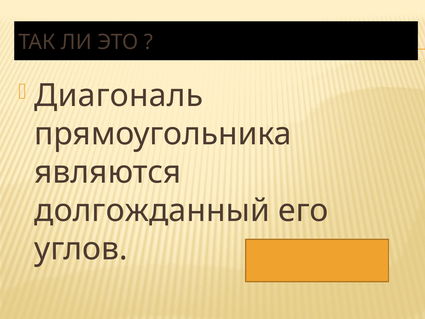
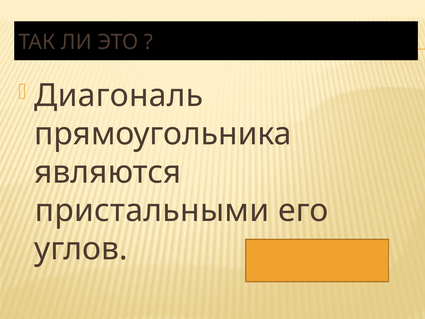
долгожданный: долгожданный -> пристальными
